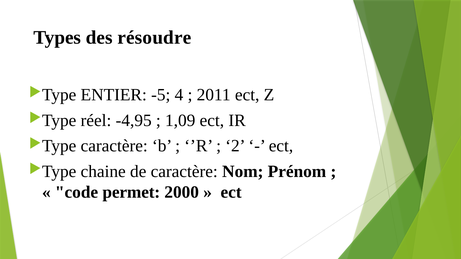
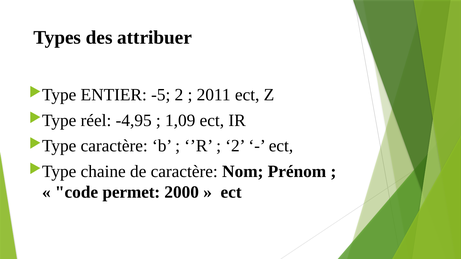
résoudre: résoudre -> attribuer
-5 4: 4 -> 2
